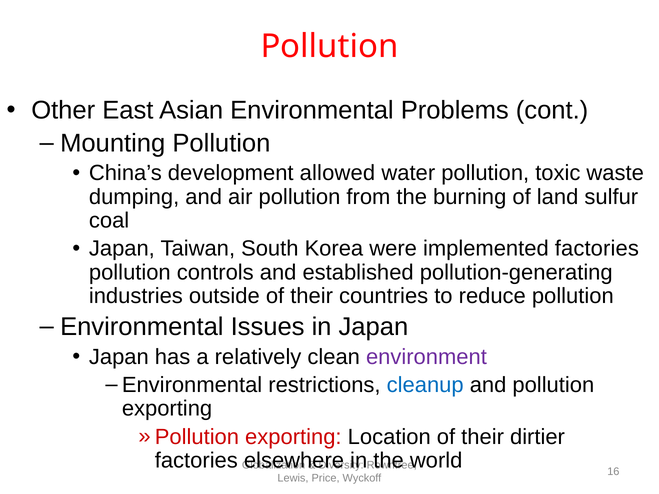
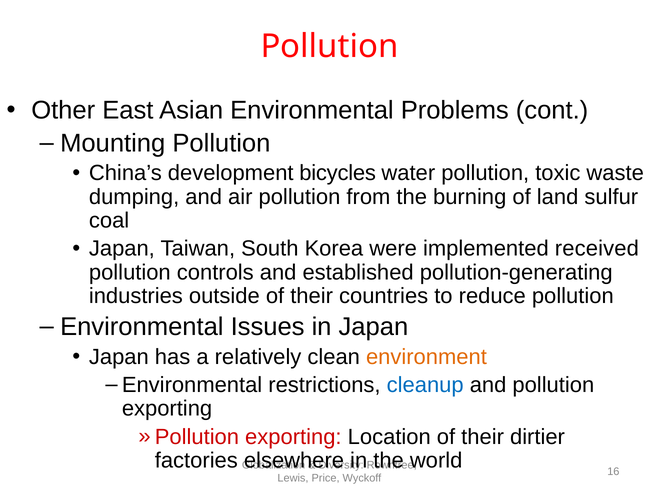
allowed: allowed -> bicycles
implemented factories: factories -> received
environment colour: purple -> orange
